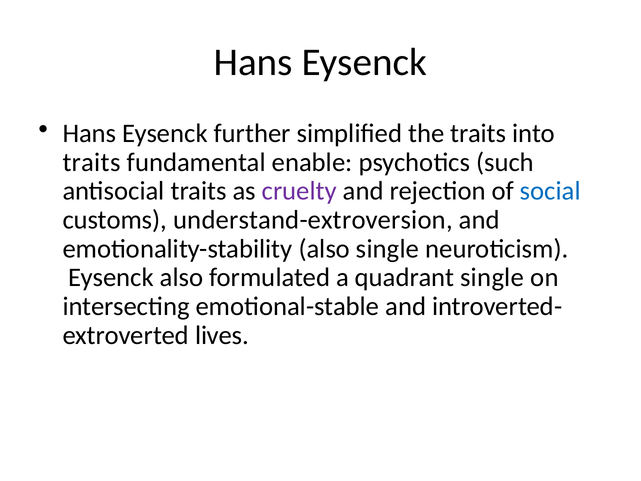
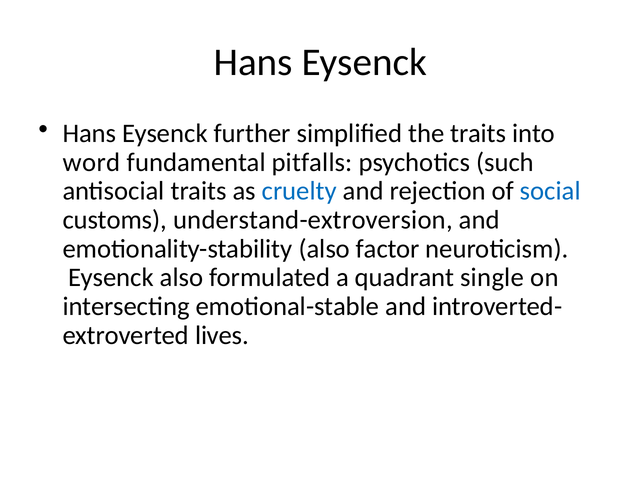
traits at (92, 162): traits -> word
enable: enable -> pitfalls
cruelty colour: purple -> blue
also single: single -> factor
